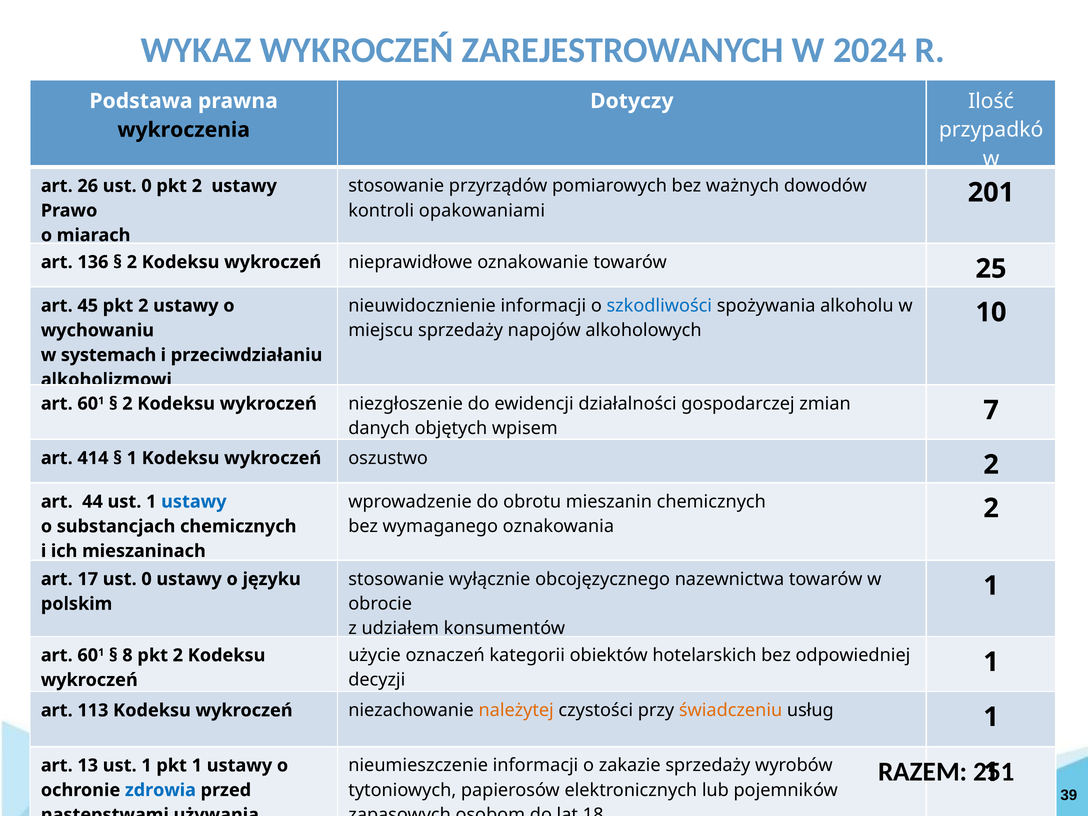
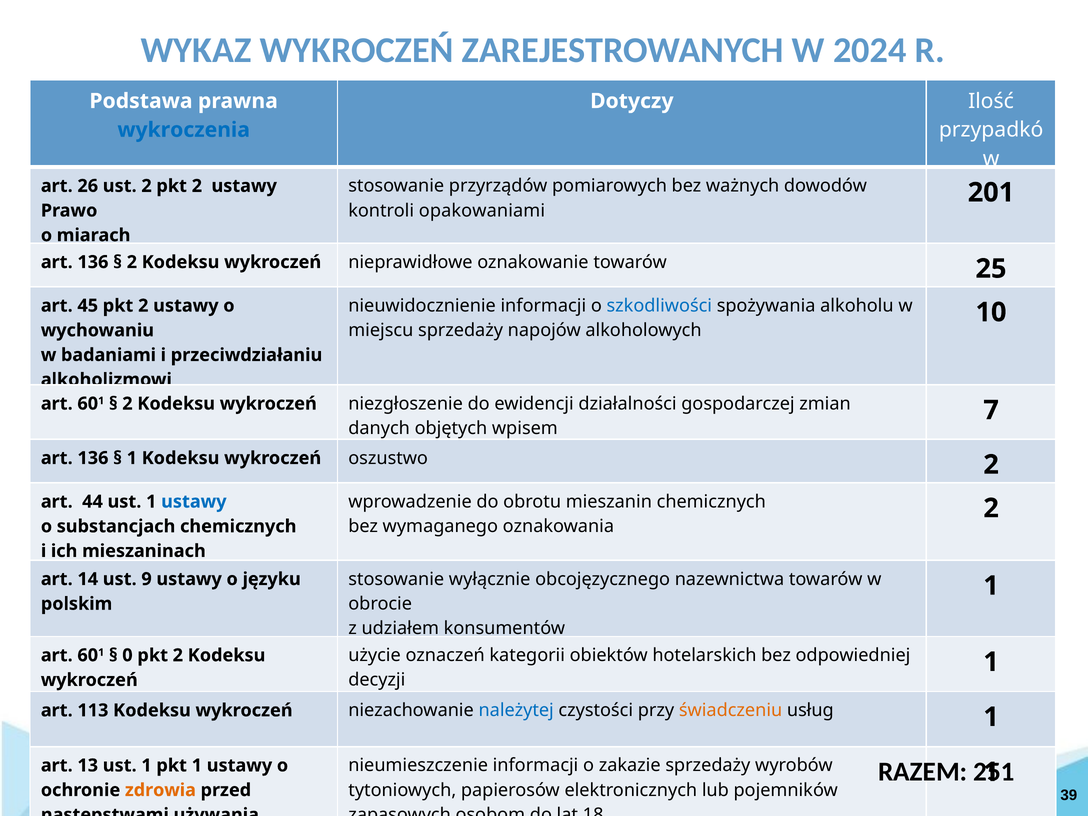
wykroczenia colour: black -> blue
26 ust 0: 0 -> 2
systemach: systemach -> badaniami
414 at (93, 458): 414 -> 136
17: 17 -> 14
0 at (147, 579): 0 -> 9
8: 8 -> 0
należytej colour: orange -> blue
zdrowia colour: blue -> orange
